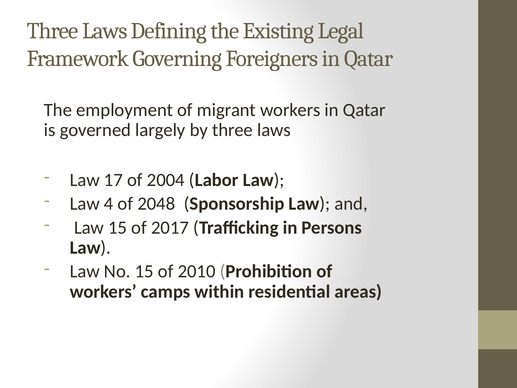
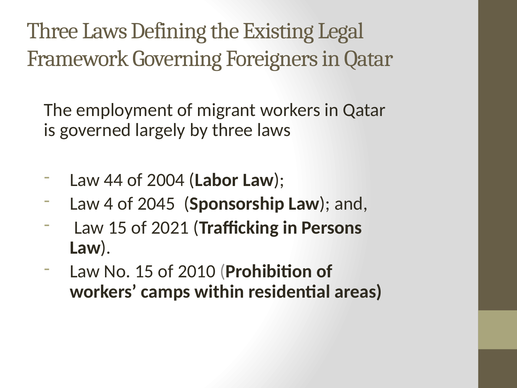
17: 17 -> 44
2048: 2048 -> 2045
2017: 2017 -> 2021
